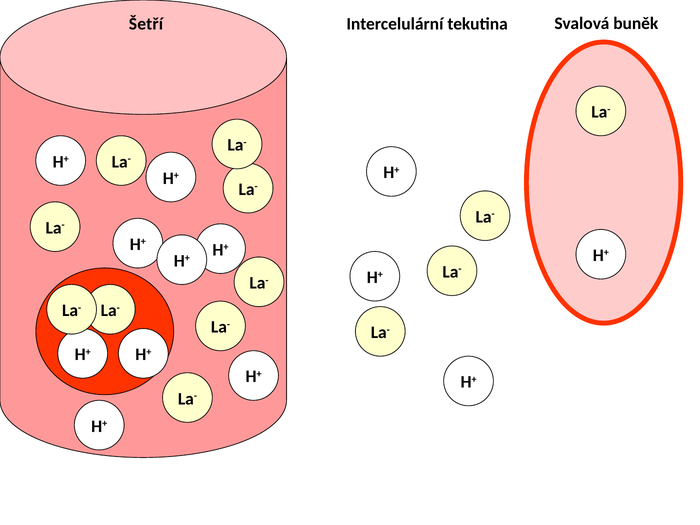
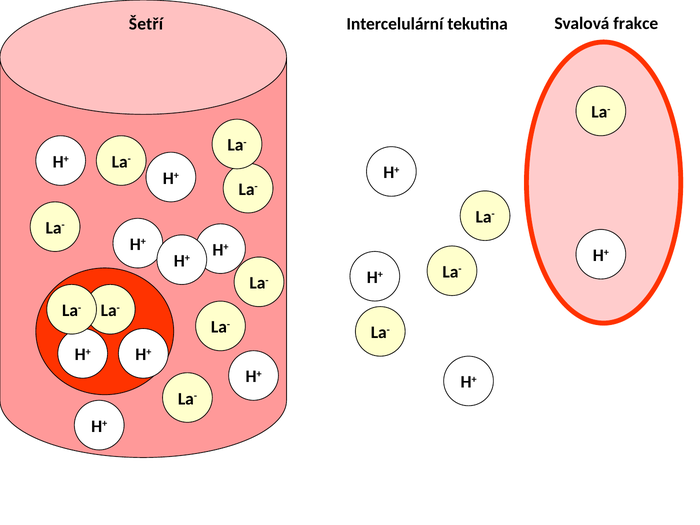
buněk: buněk -> frakce
